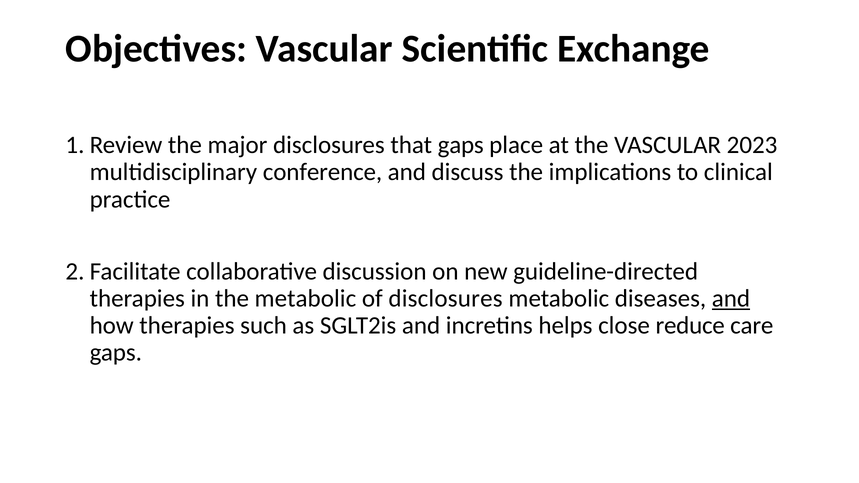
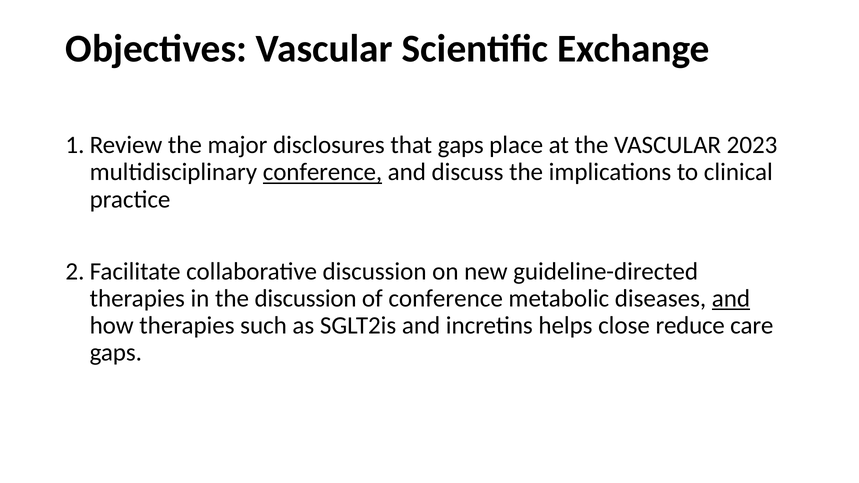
conference at (323, 172) underline: none -> present
the metabolic: metabolic -> discussion
of disclosures: disclosures -> conference
